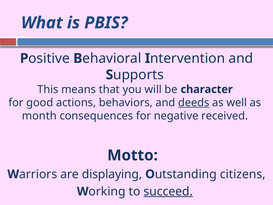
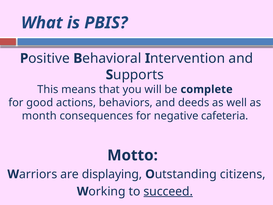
character: character -> complete
deeds underline: present -> none
received: received -> cafeteria
